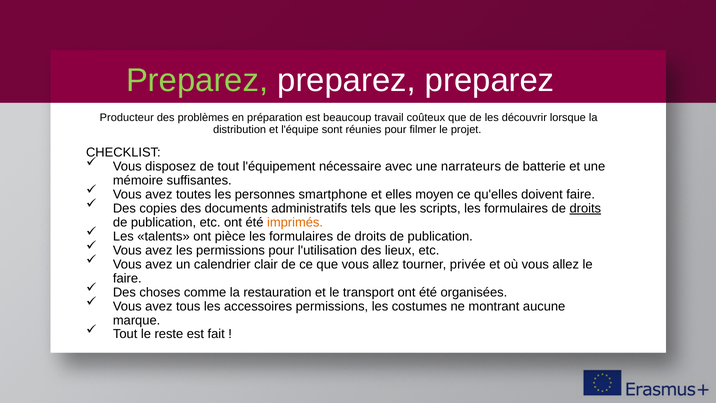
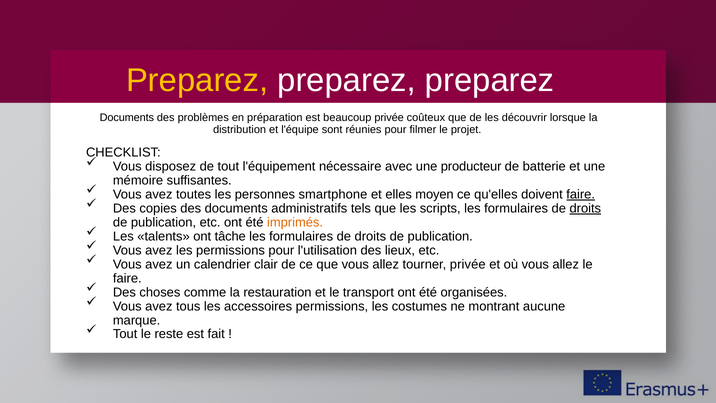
Preparez at (197, 81) colour: light green -> yellow
Producteur at (127, 118): Producteur -> Documents
beaucoup travail: travail -> privée
narrateurs: narrateurs -> producteur
faire at (581, 194) underline: none -> present
pièce: pièce -> tâche
